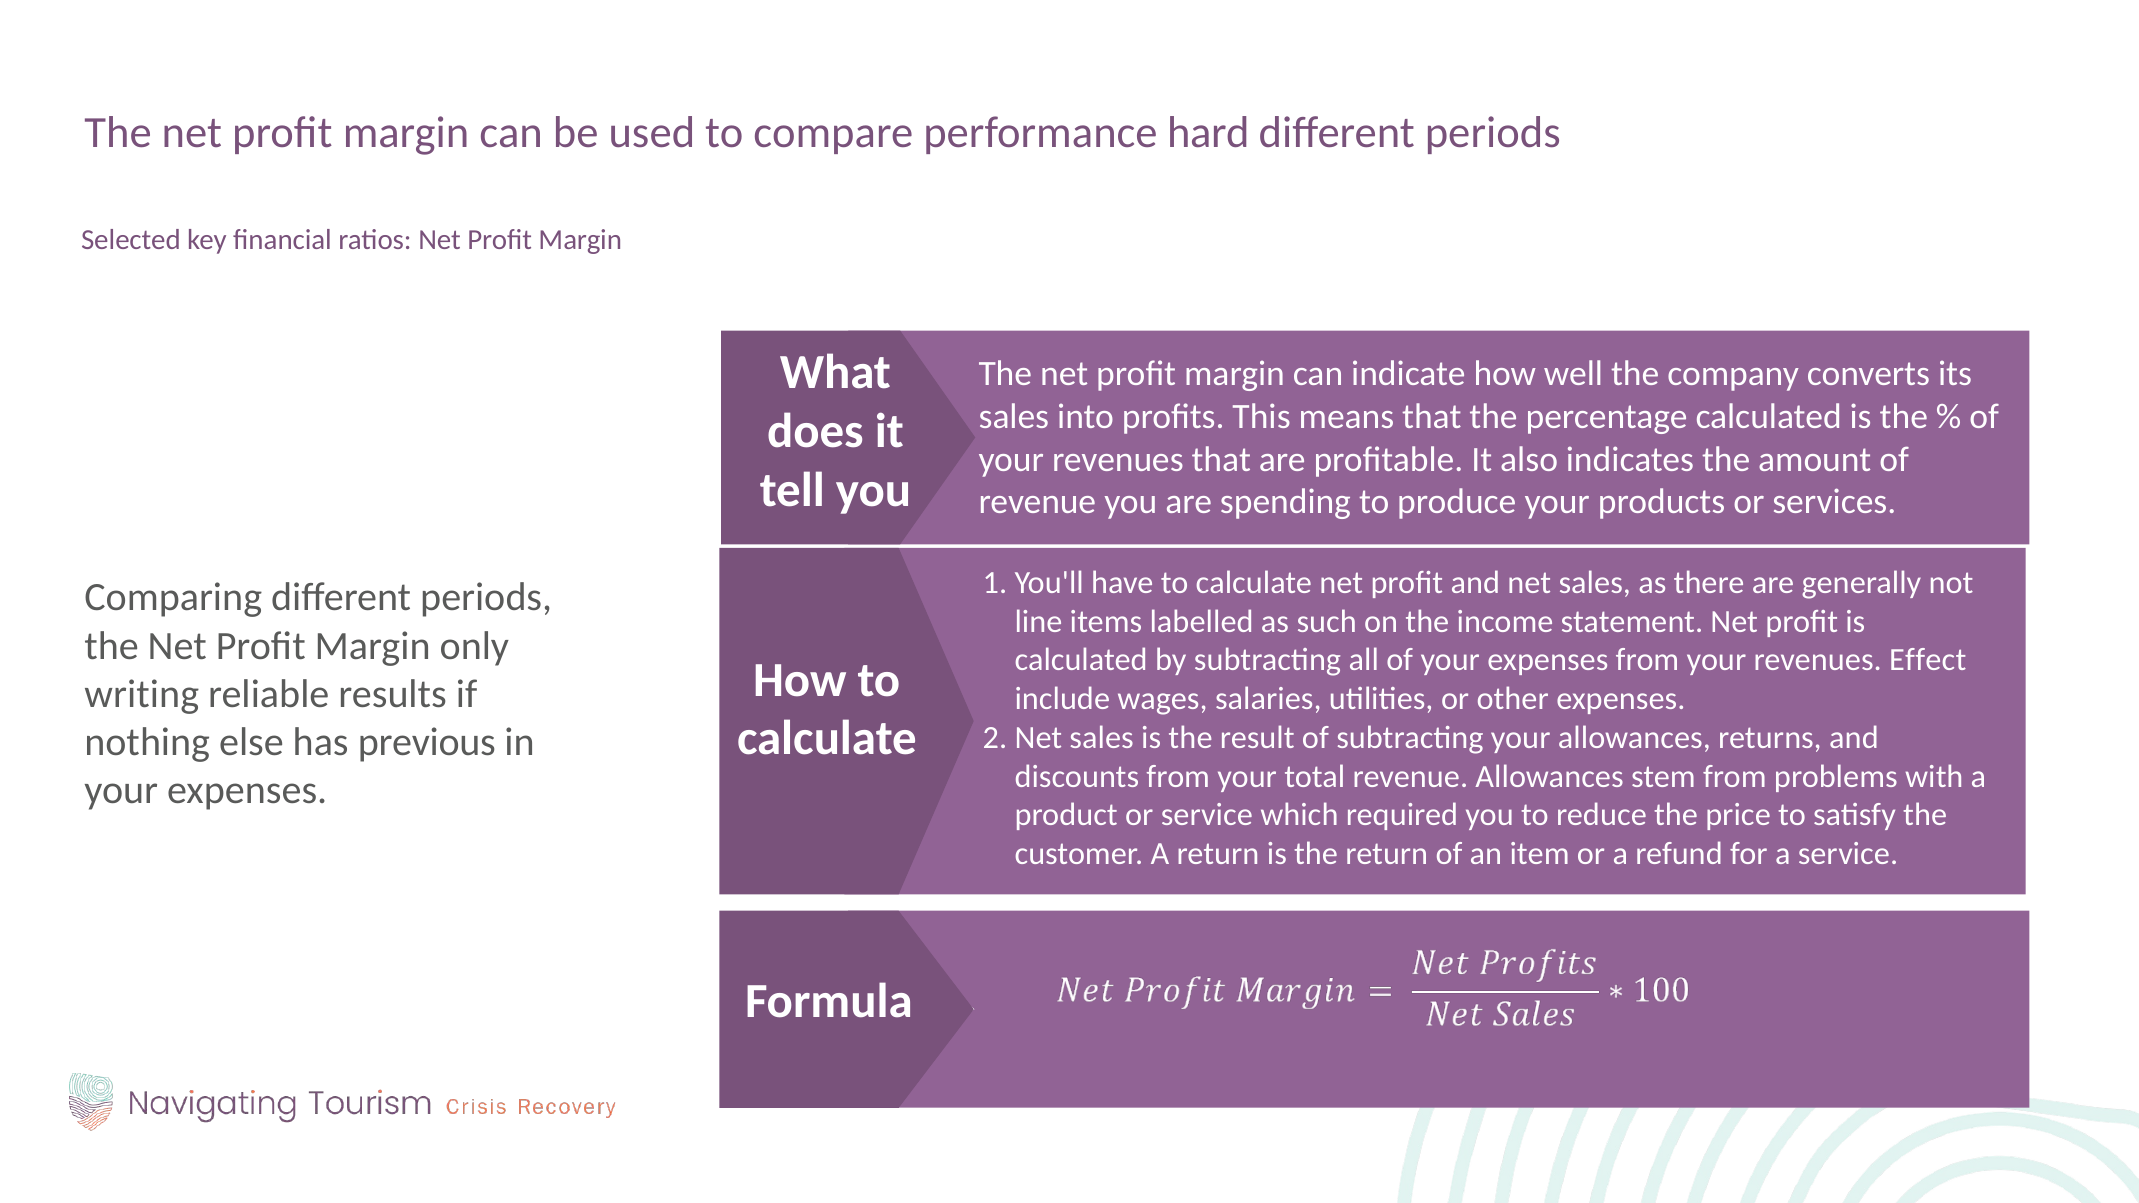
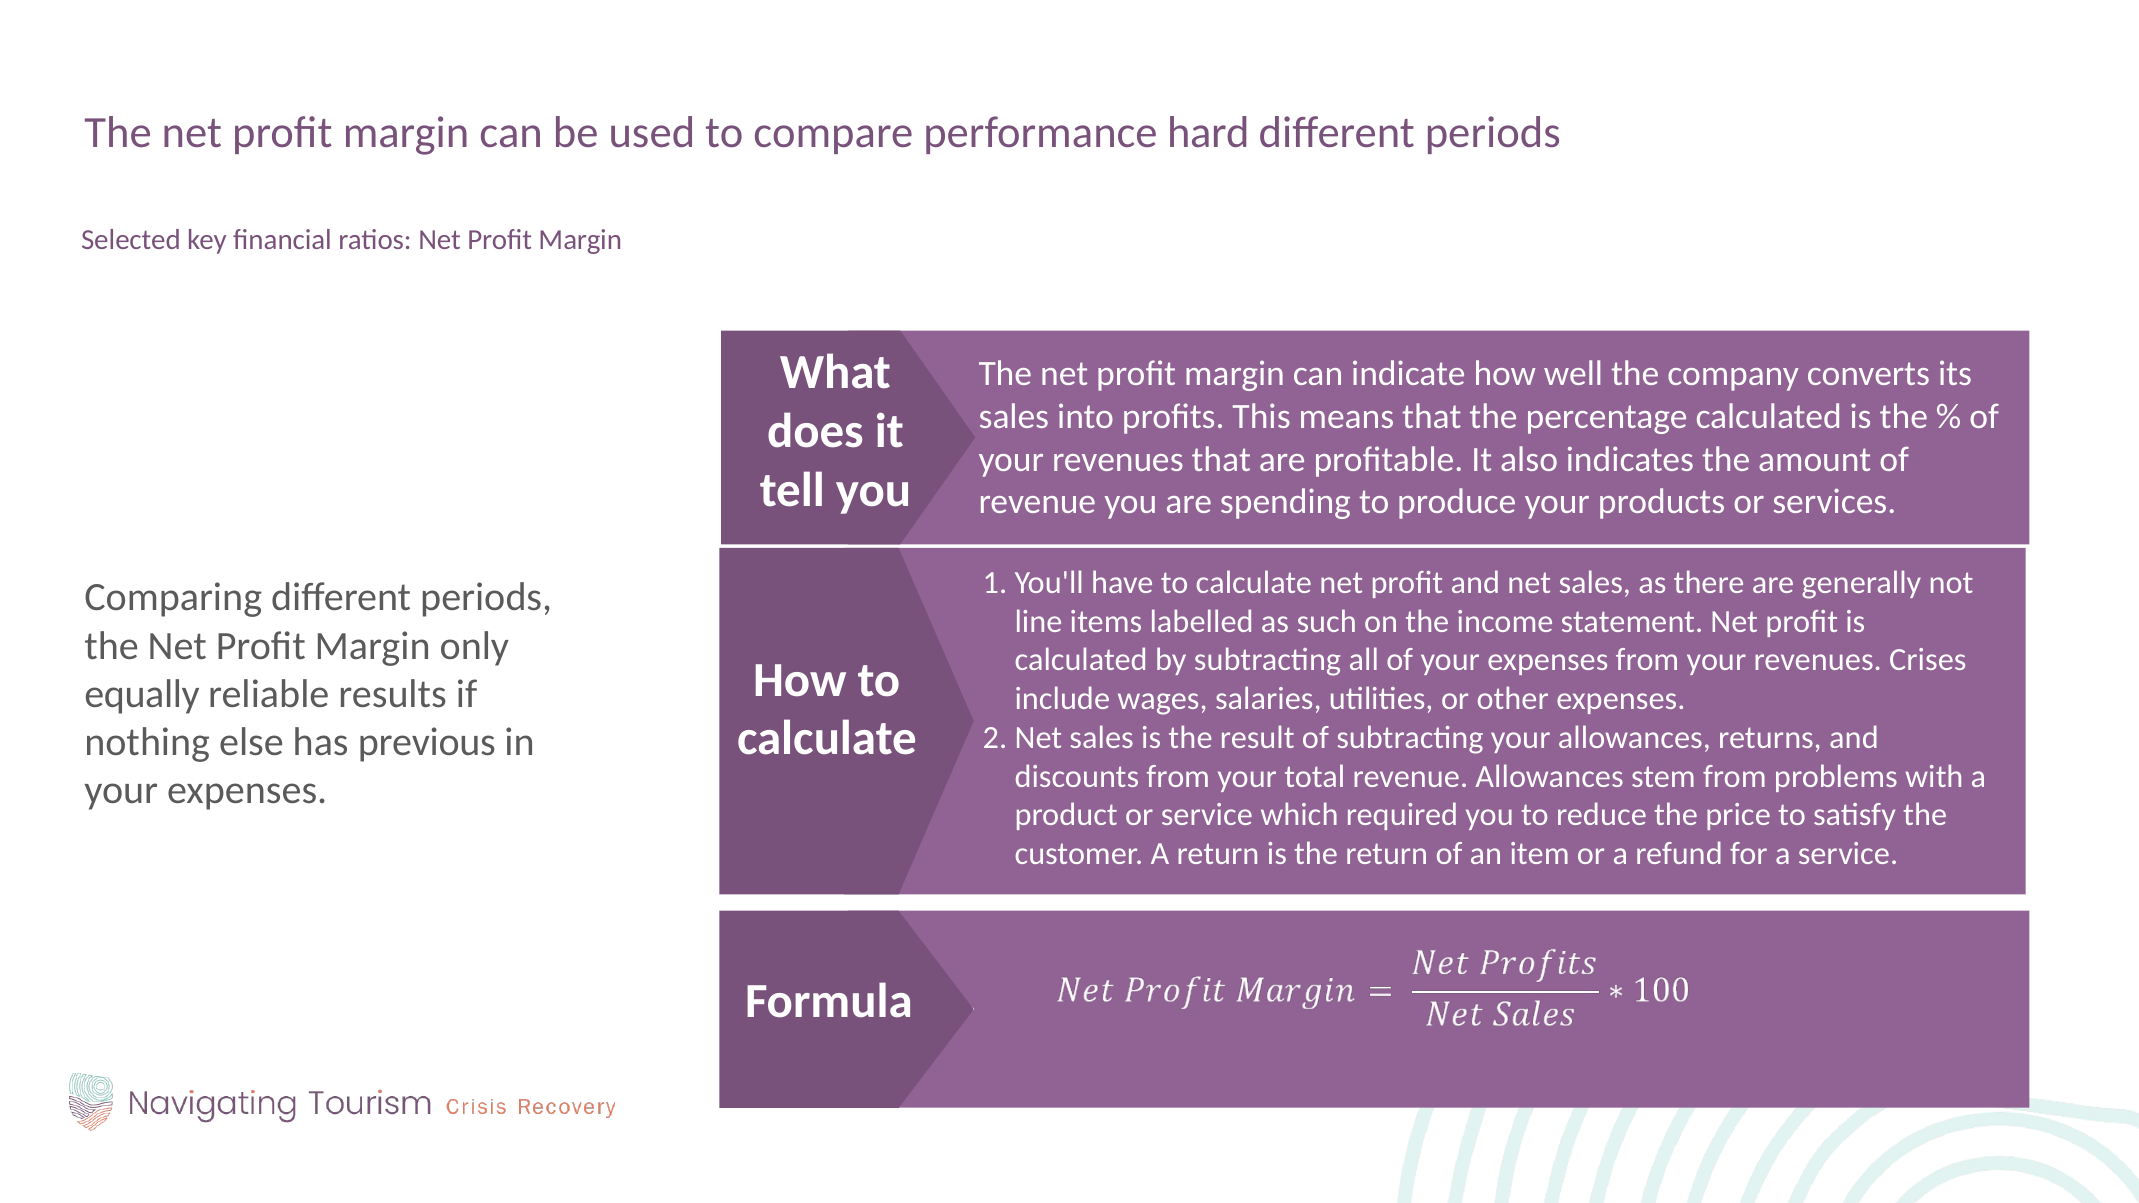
Effect: Effect -> Crises
writing: writing -> equally
